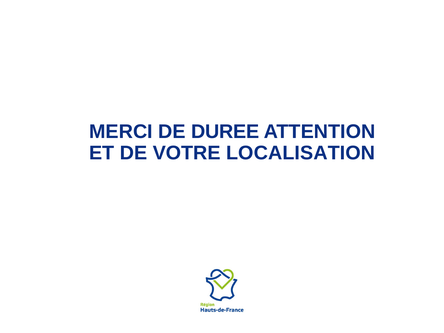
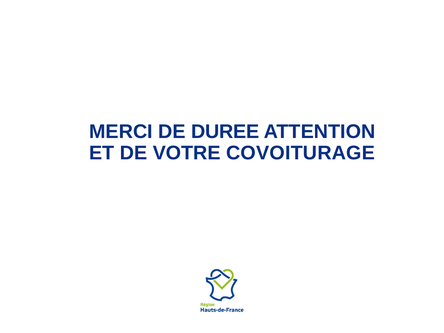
LOCALISATION: LOCALISATION -> COVOITURAGE
